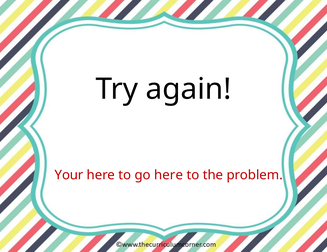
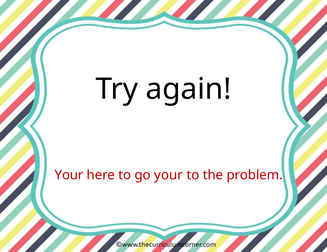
go here: here -> your
